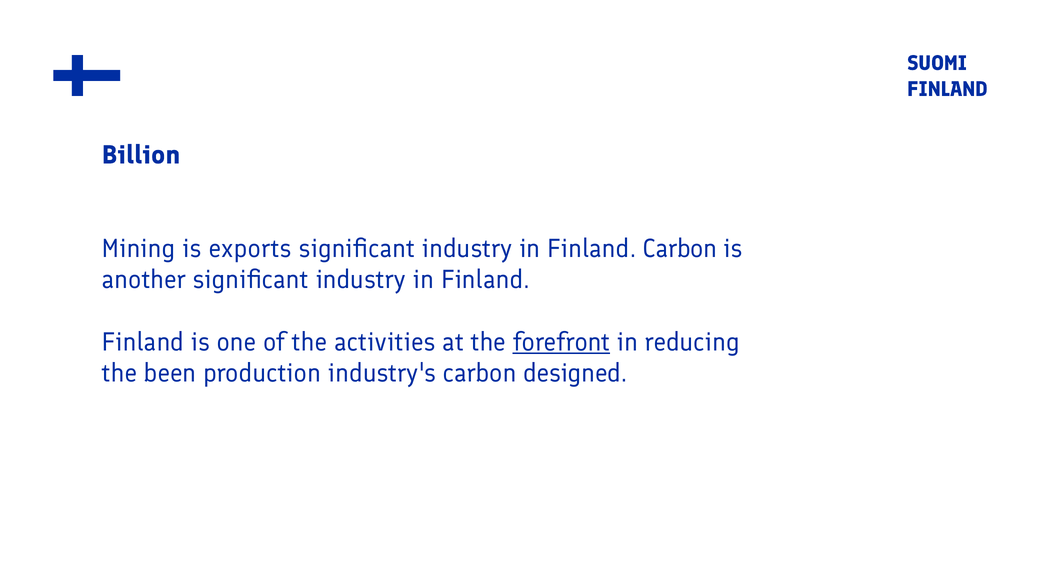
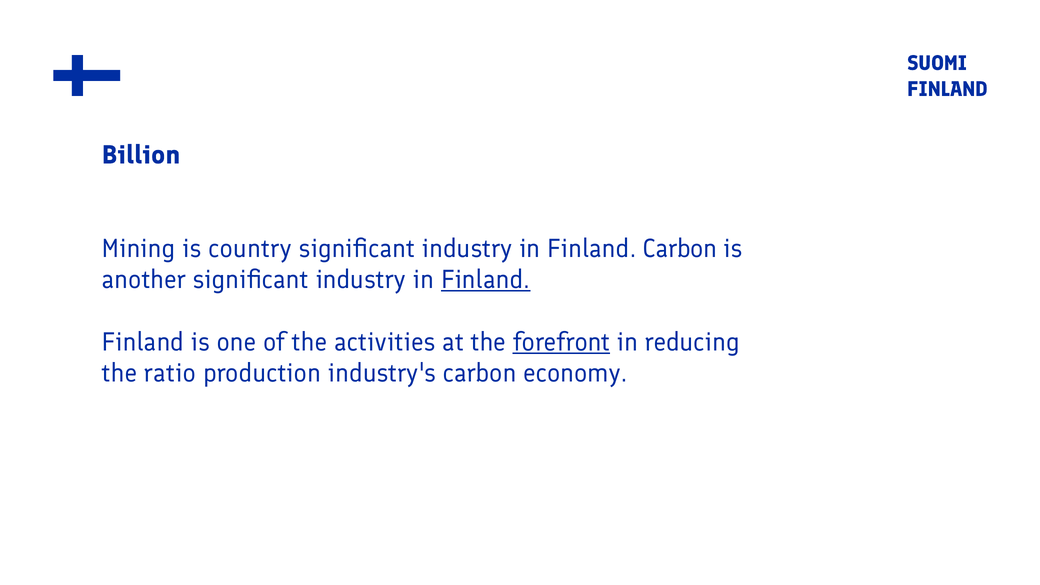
exports: exports -> country
Finland at (486, 280) underline: none -> present
been: been -> ratio
designed: designed -> economy
